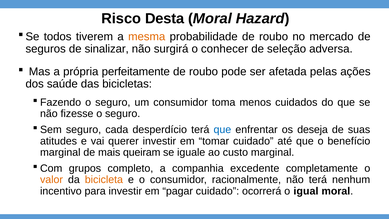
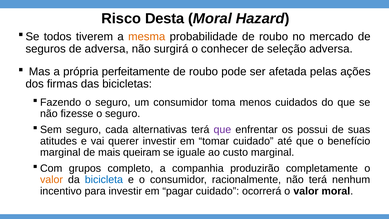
de sinalizar: sinalizar -> adversa
saúde: saúde -> firmas
desperdício: desperdício -> alternativas
que at (222, 130) colour: blue -> purple
deseja: deseja -> possui
excedente: excedente -> produzirão
bicicleta colour: orange -> blue
ocorrerá o igual: igual -> valor
